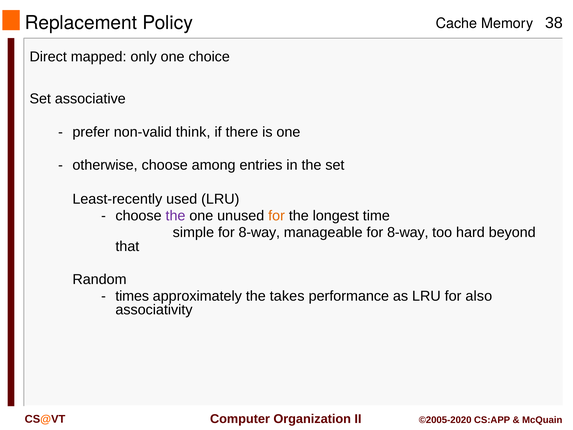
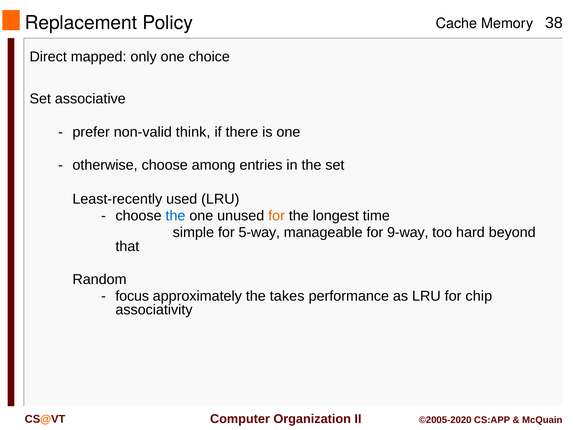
the at (175, 216) colour: purple -> blue
simple for 8-way: 8-way -> 5-way
manageable for 8-way: 8-way -> 9-way
times: times -> focus
also: also -> chip
